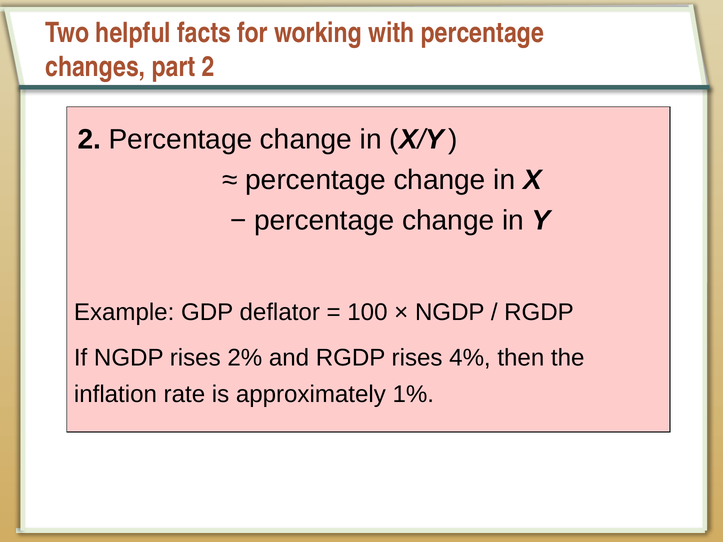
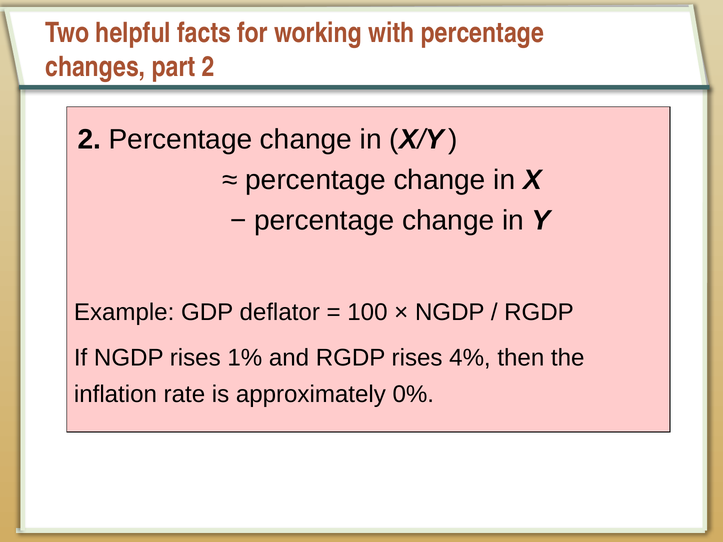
2%: 2% -> 1%
1%: 1% -> 0%
